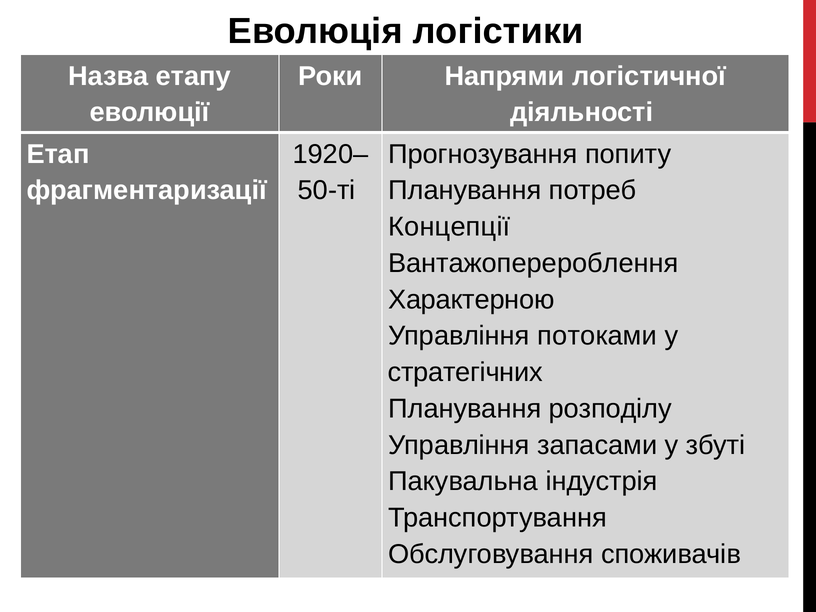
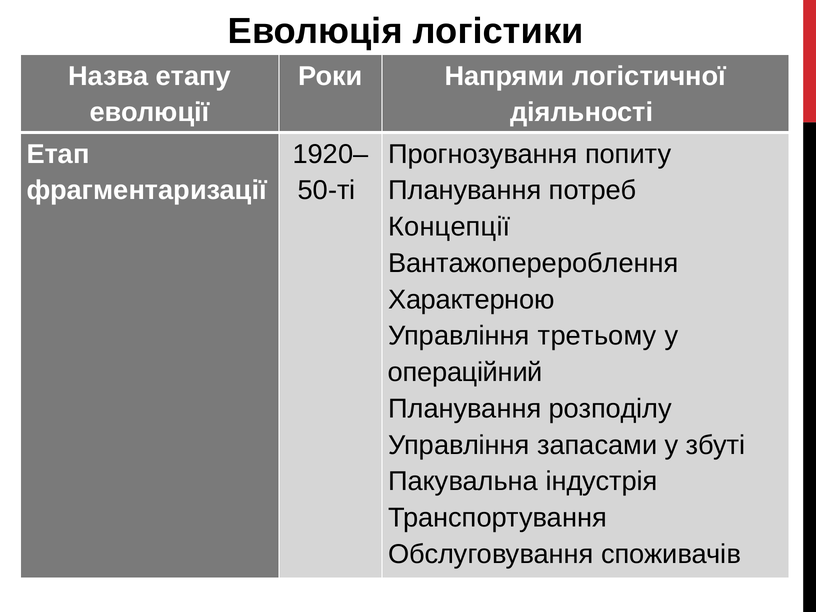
потоками: потоками -> третьому
стратегічних: стратегічних -> операційний
